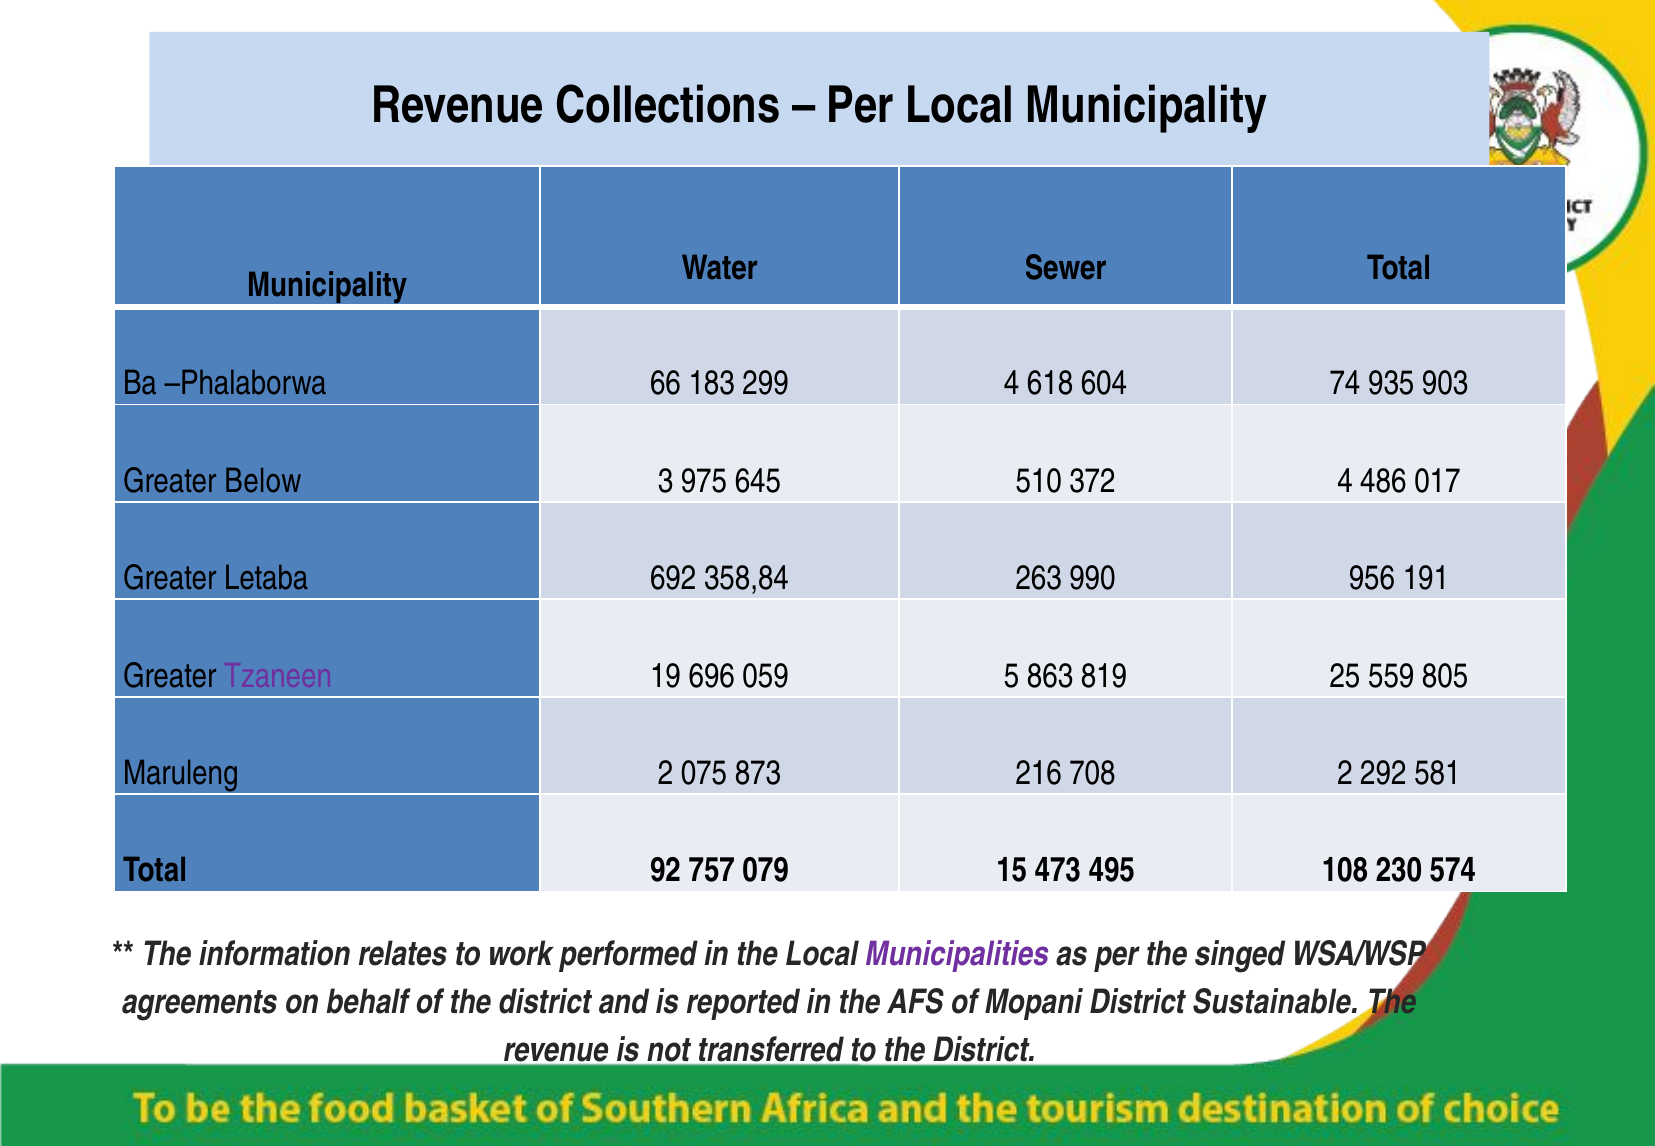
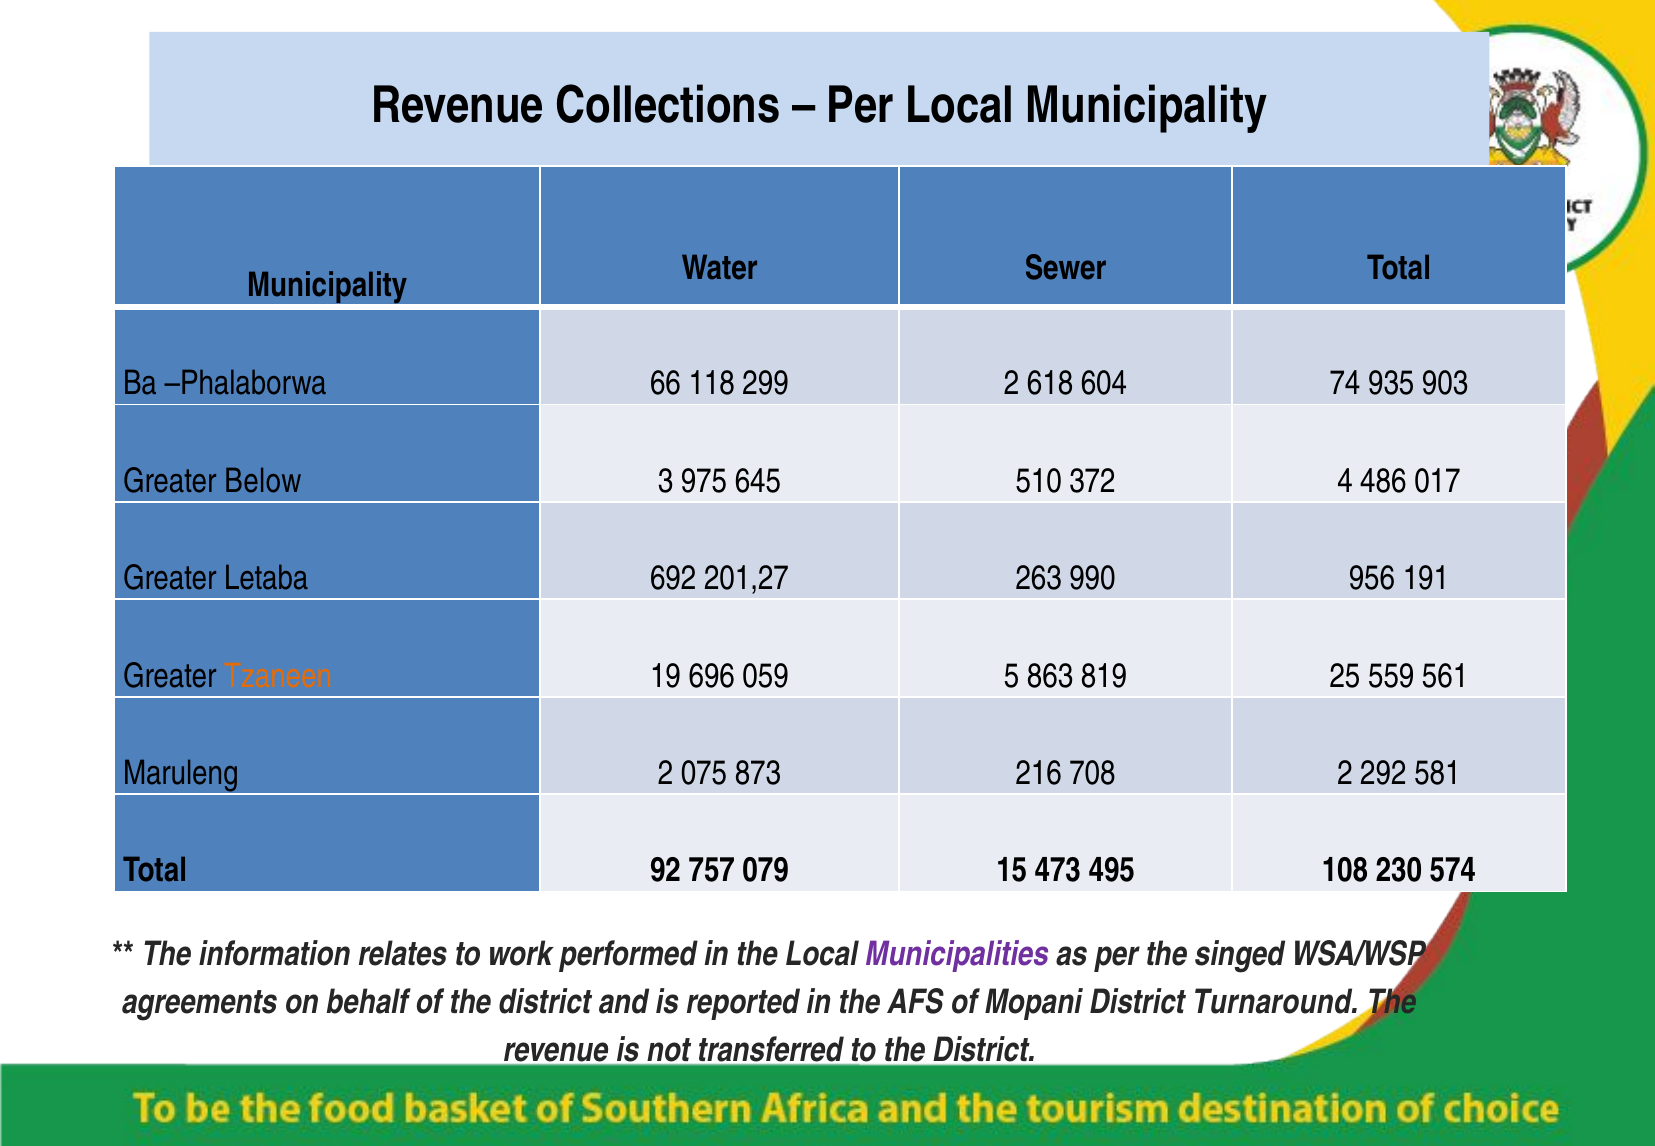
183: 183 -> 118
299 4: 4 -> 2
358,84: 358,84 -> 201,27
Tzaneen colour: purple -> orange
805: 805 -> 561
Sustainable: Sustainable -> Turnaround
